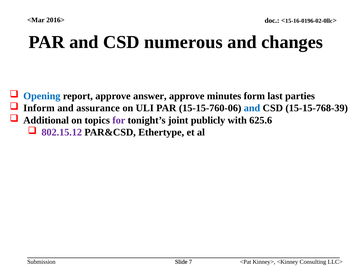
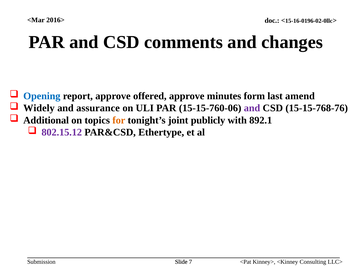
numerous: numerous -> comments
answer: answer -> offered
parties: parties -> amend
Inform: Inform -> Widely
and at (252, 108) colour: blue -> purple
15-15-768-39: 15-15-768-39 -> 15-15-768-76
for colour: purple -> orange
625.6: 625.6 -> 892.1
